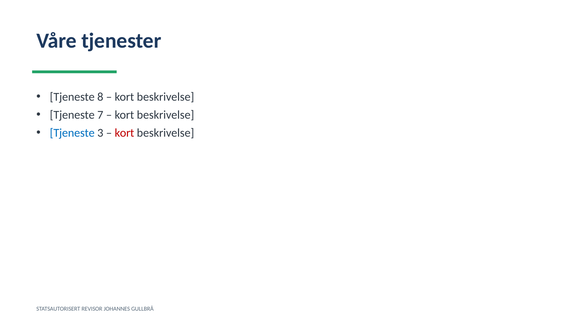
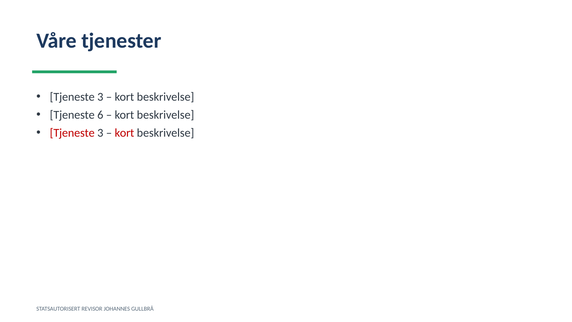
8 at (100, 97): 8 -> 3
7: 7 -> 6
Tjeneste at (72, 133) colour: blue -> red
